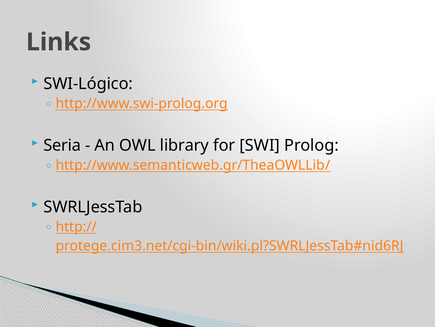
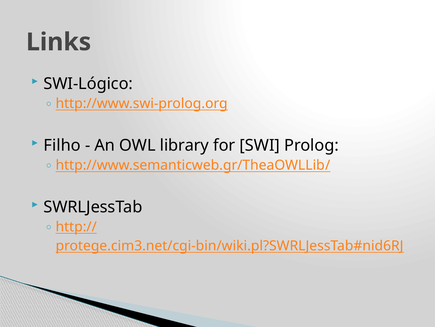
Seria: Seria -> Filho
